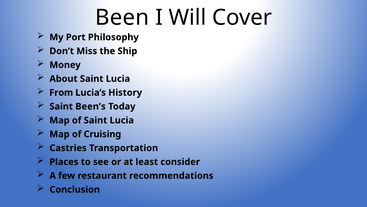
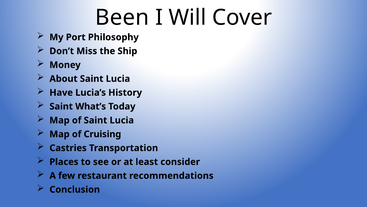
From: From -> Have
Been’s: Been’s -> What’s
